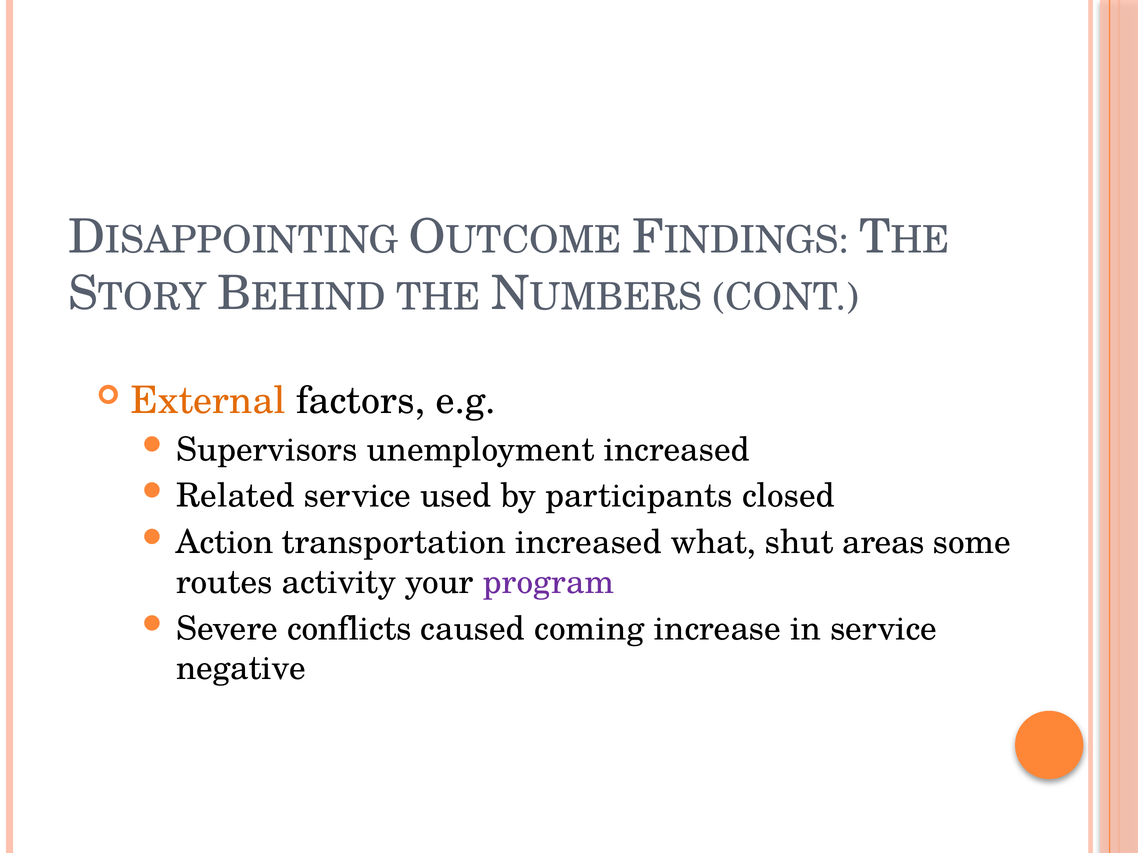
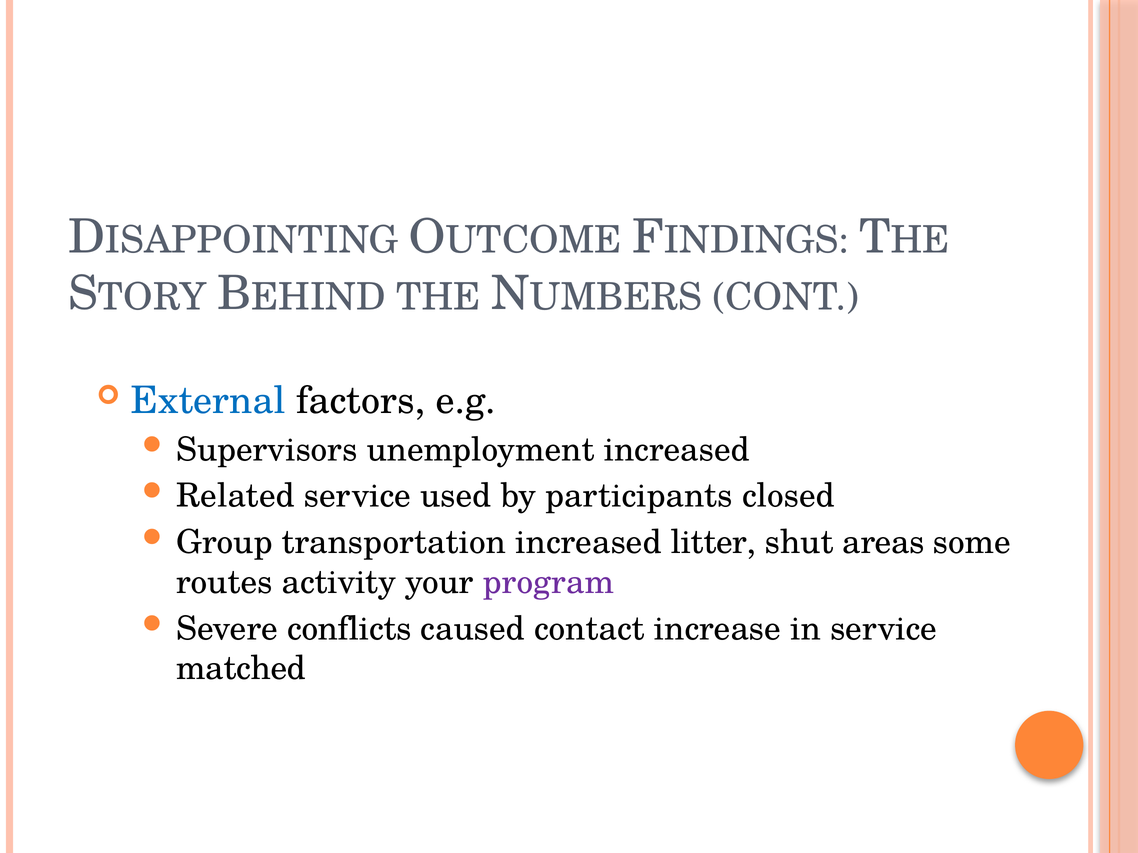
External colour: orange -> blue
Action: Action -> Group
what: what -> litter
coming: coming -> contact
negative: negative -> matched
